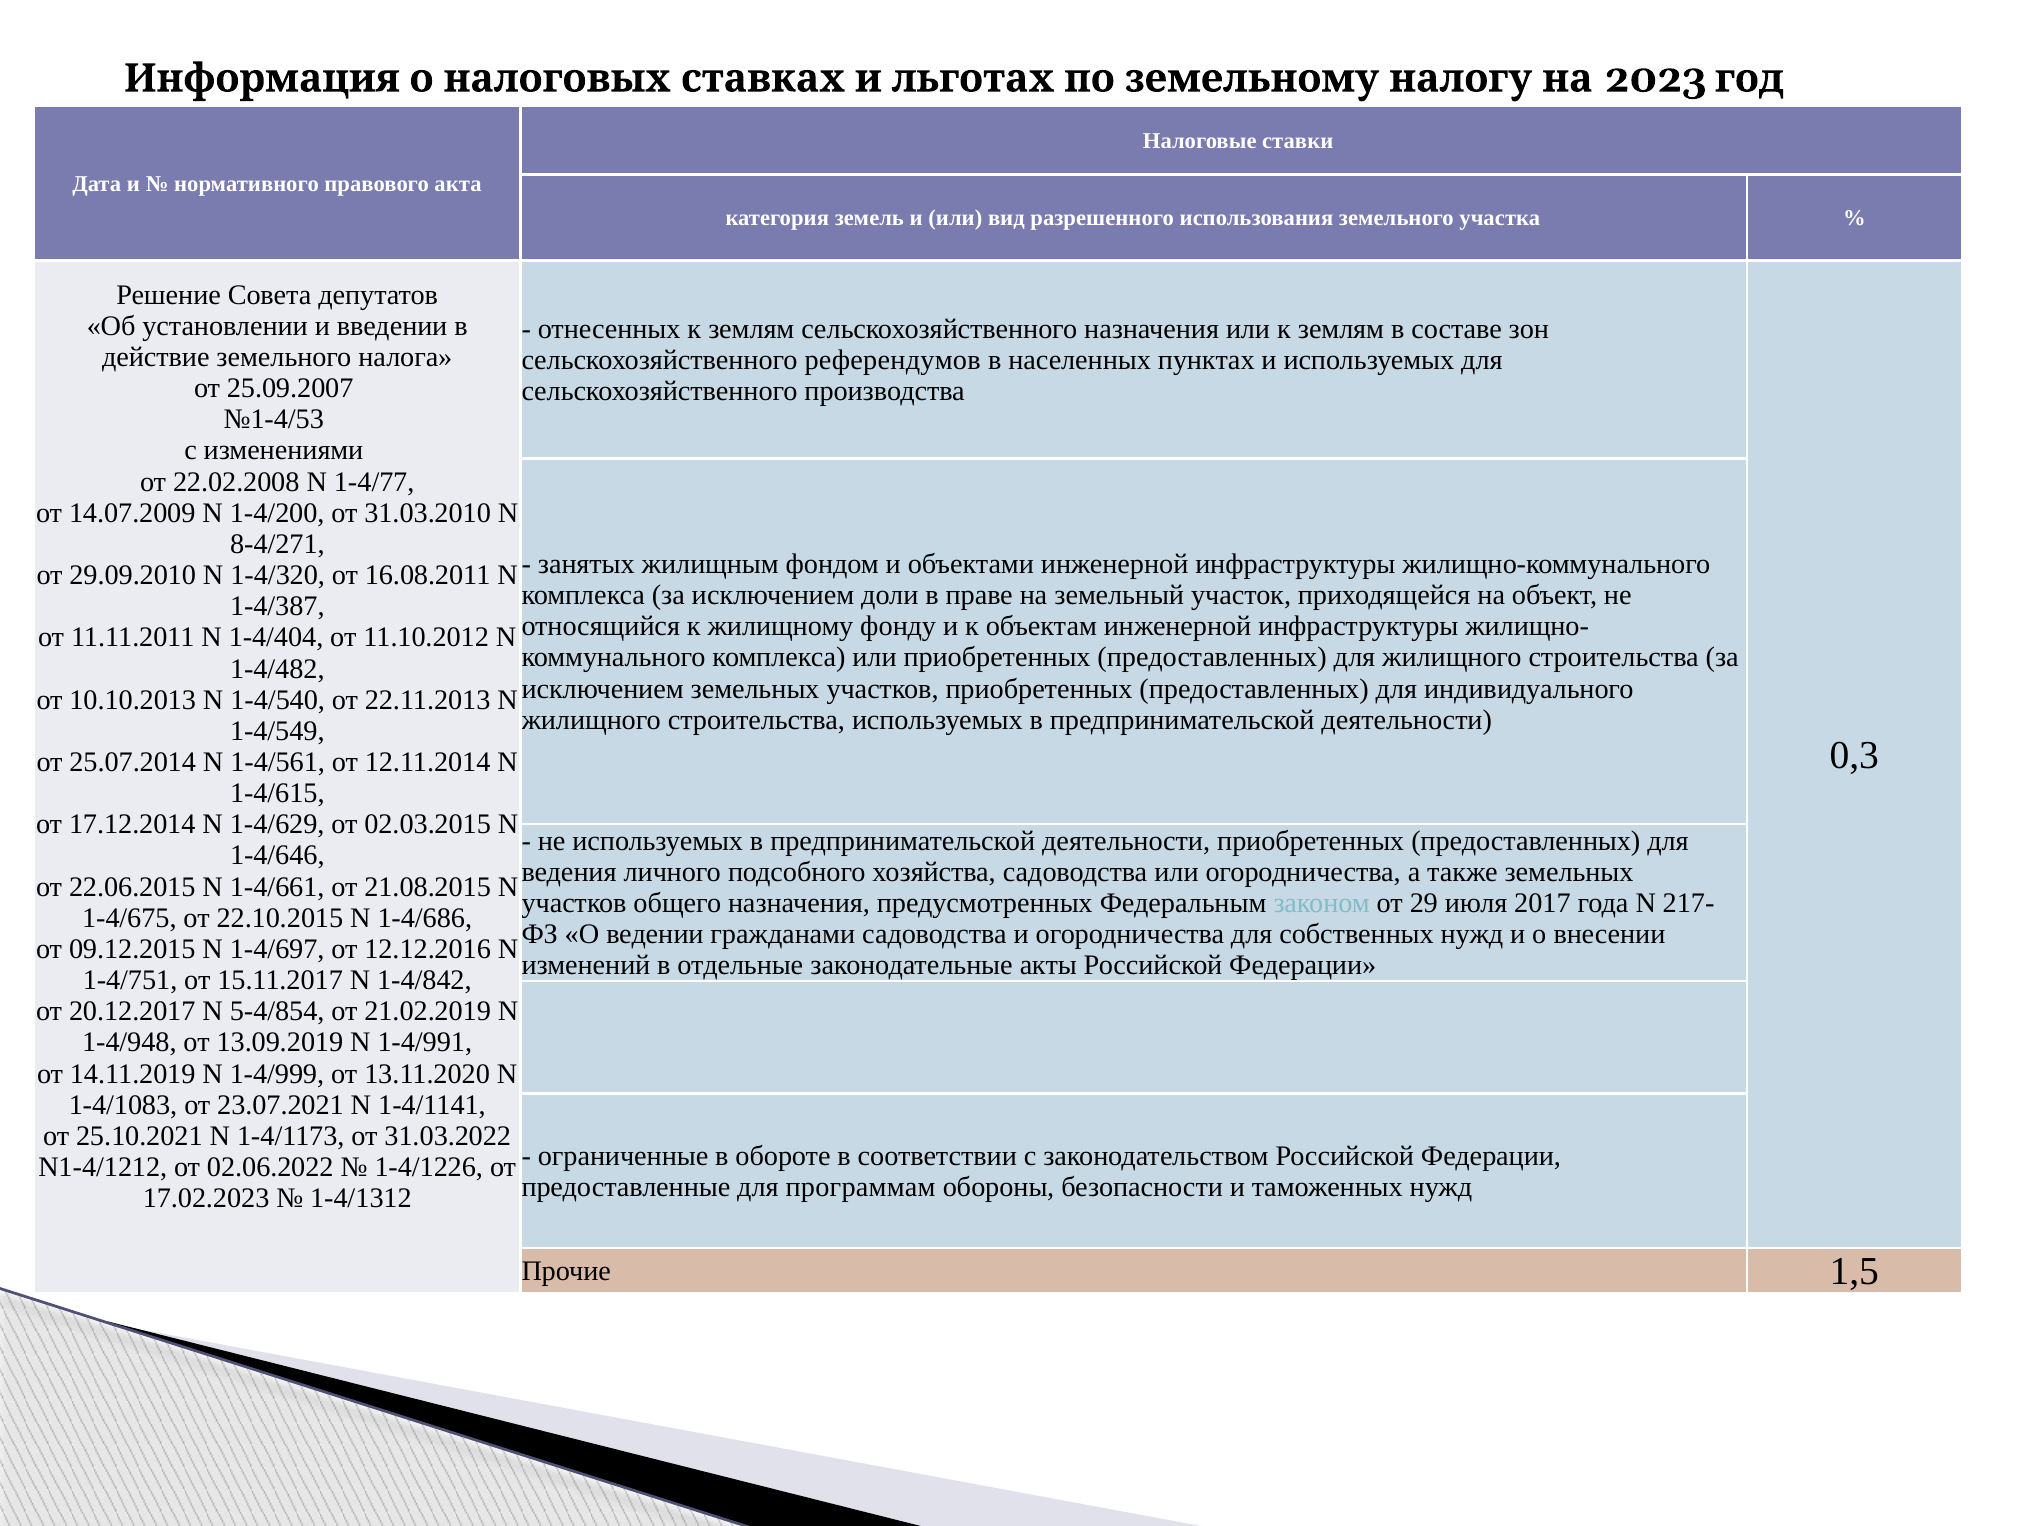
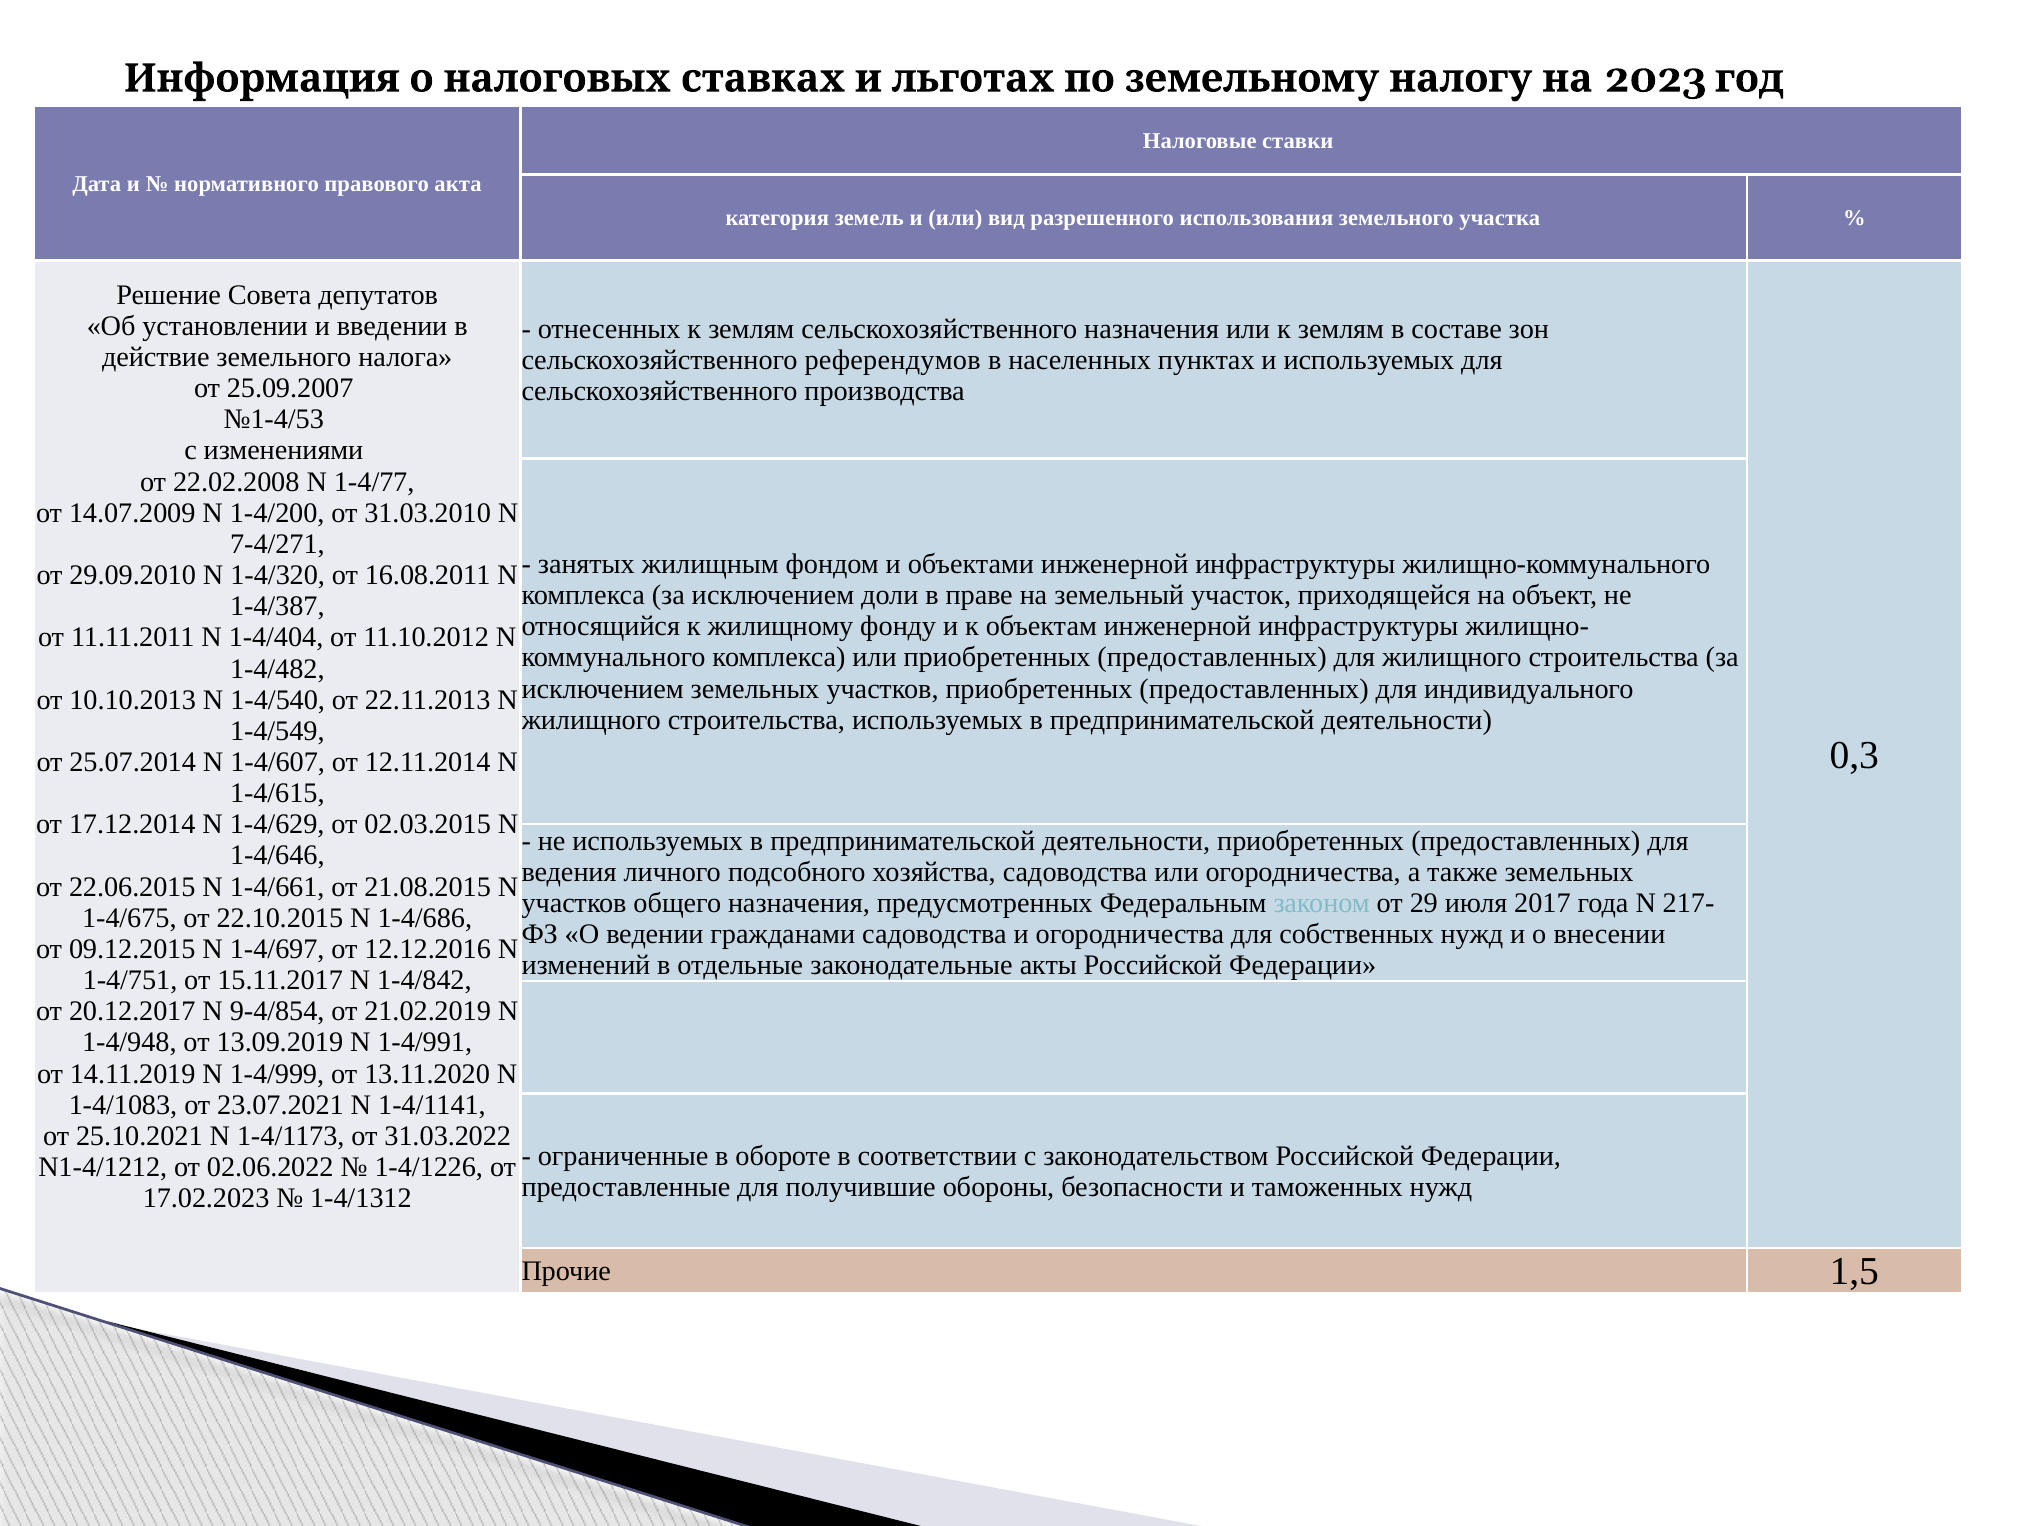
8-4/271: 8-4/271 -> 7-4/271
1-4/561: 1-4/561 -> 1-4/607
5-4/854: 5-4/854 -> 9-4/854
программам: программам -> получившие
